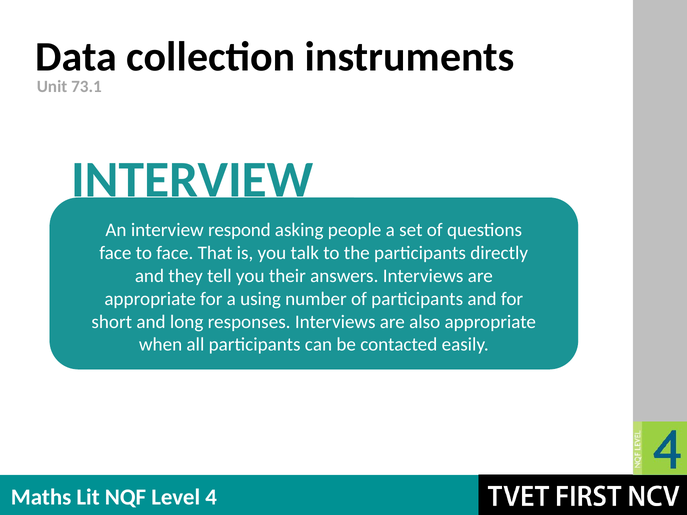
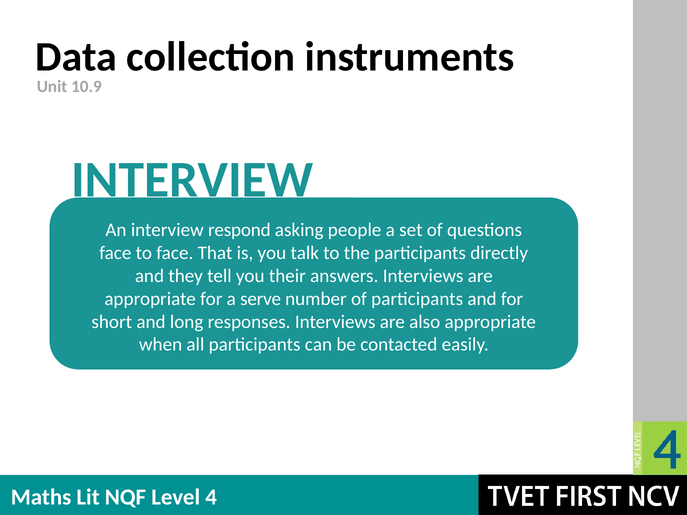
73.1: 73.1 -> 10.9
using: using -> serve
